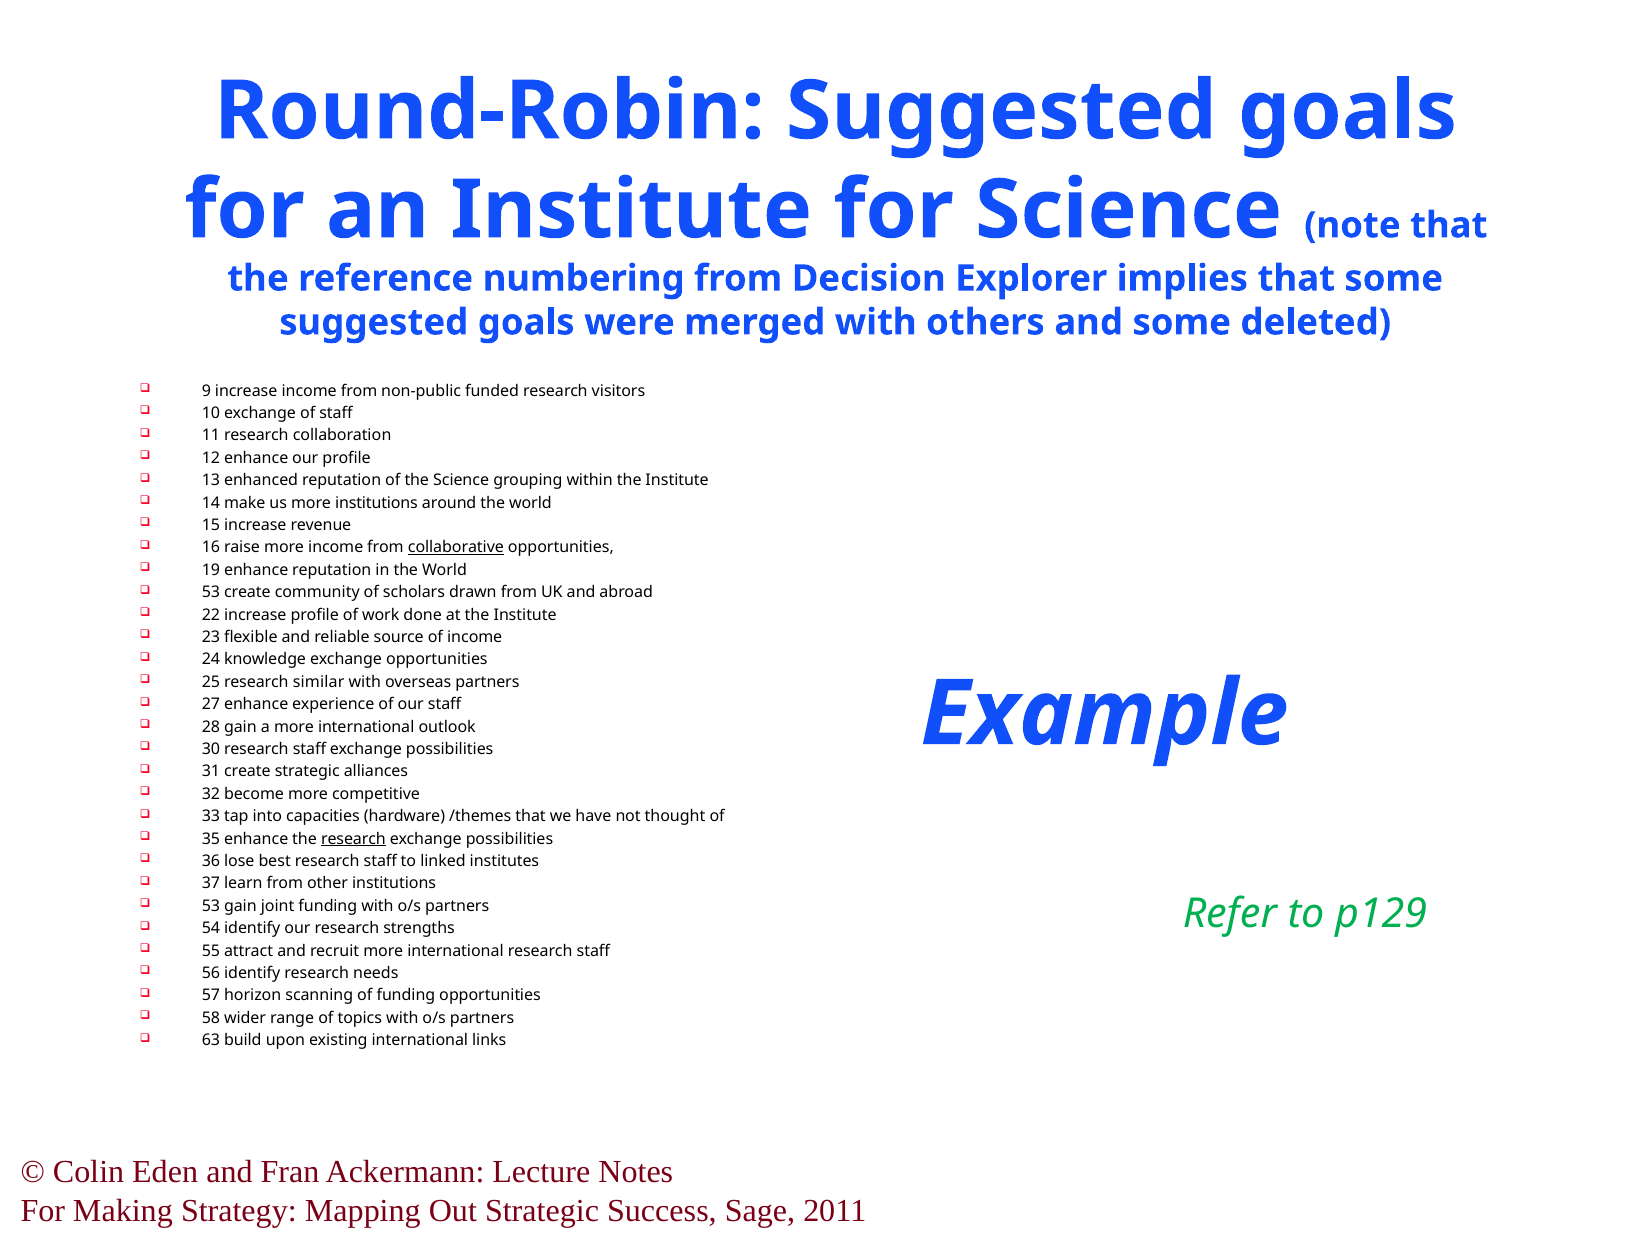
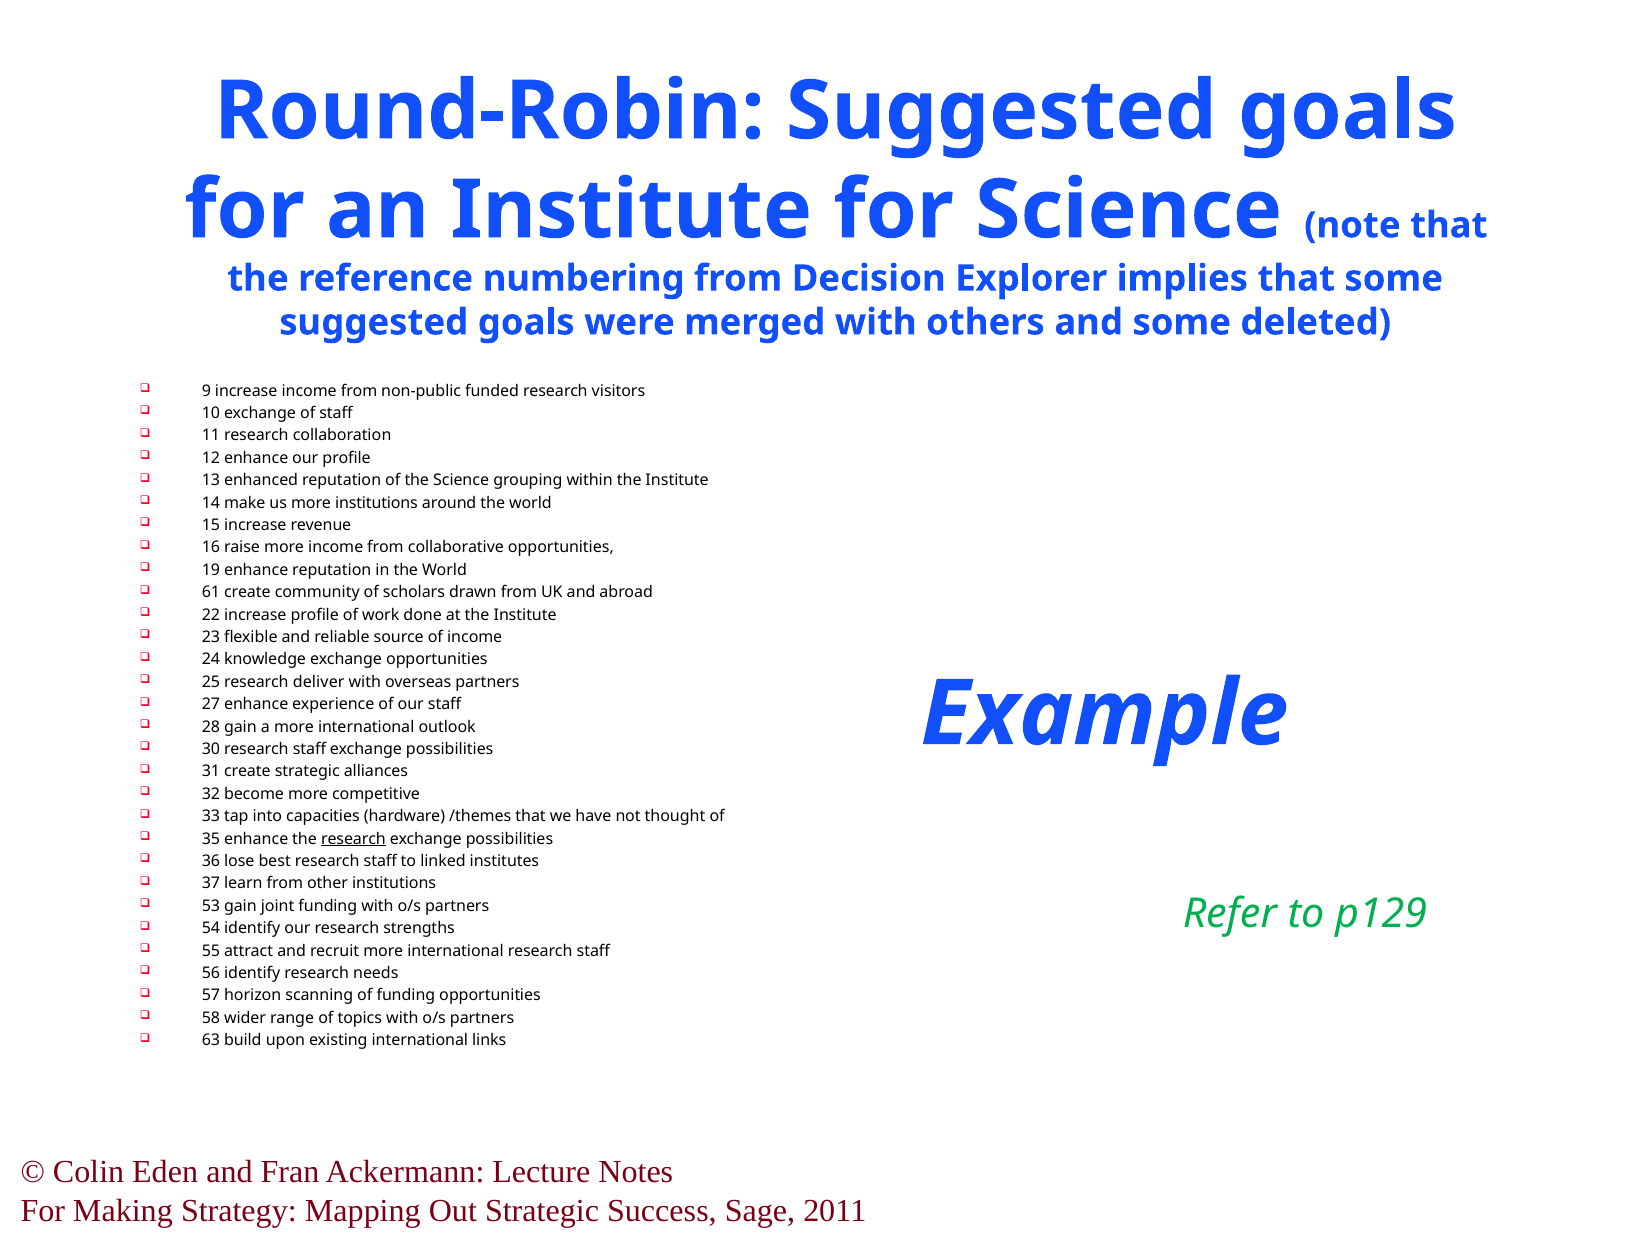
collaborative underline: present -> none
53 at (211, 592): 53 -> 61
similar: similar -> deliver
